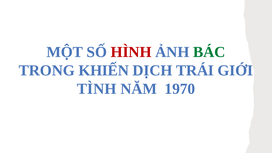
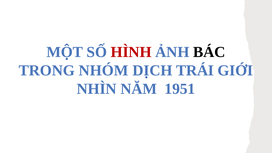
BÁC colour: green -> black
KHIẾN: KHIẾN -> NHÓM
TÌNH: TÌNH -> NHÌN
1970: 1970 -> 1951
